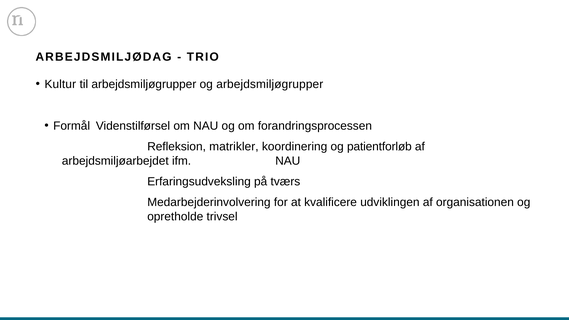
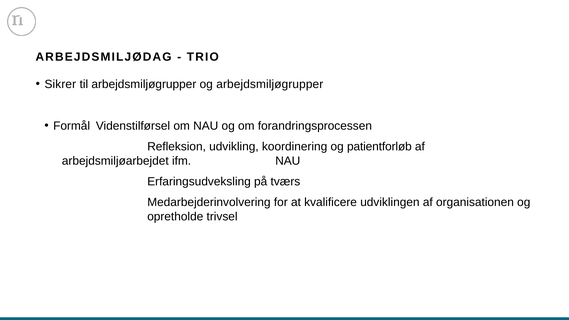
Kultur: Kultur -> Sikrer
matrikler: matrikler -> udvikling
